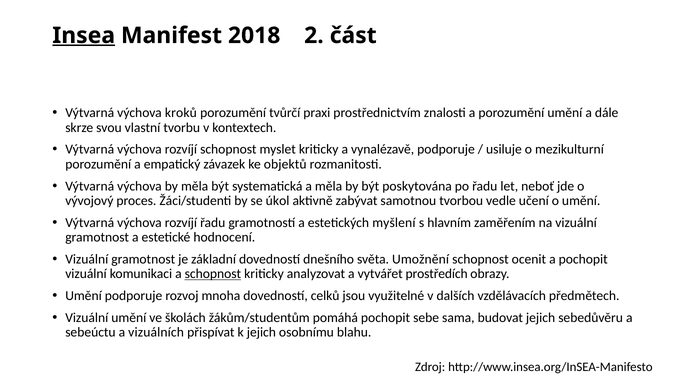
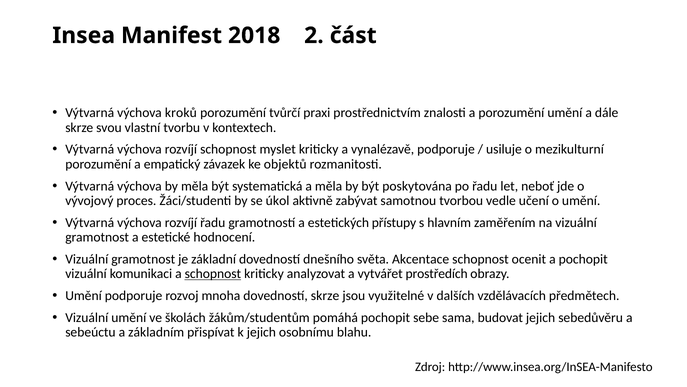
Insea underline: present -> none
myšlení: myšlení -> přístupy
Umožnění: Umožnění -> Akcentace
dovedností celků: celků -> skrze
vizuálních: vizuálních -> základním
